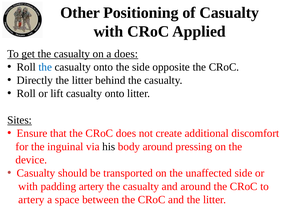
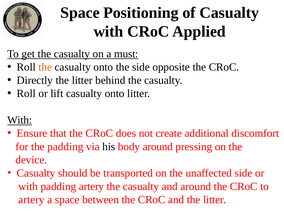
Other at (80, 13): Other -> Space
a does: does -> must
the at (45, 67) colour: blue -> orange
Sites at (20, 120): Sites -> With
the inguinal: inguinal -> padding
